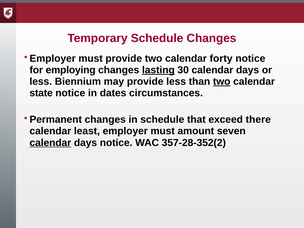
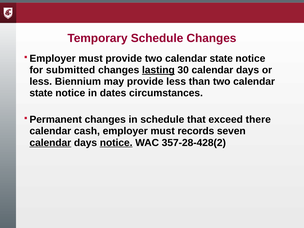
provide two calendar forty: forty -> state
employing: employing -> submitted
two at (222, 82) underline: present -> none
least: least -> cash
amount: amount -> records
notice at (116, 143) underline: none -> present
357-28-352(2: 357-28-352(2 -> 357-28-428(2
